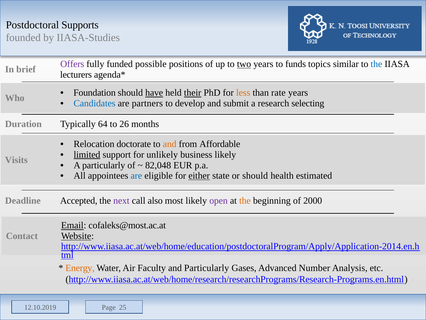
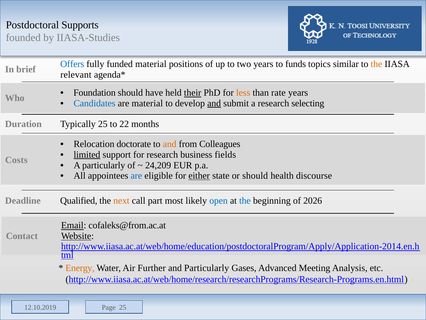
Offers colour: purple -> blue
funded possible: possible -> material
two underline: present -> none
the at (376, 64) colour: blue -> orange
lecturers: lecturers -> relevant
have underline: present -> none
are partners: partners -> material
and at (214, 103) underline: none -> present
Typically 64: 64 -> 25
26: 26 -> 22
Affordable: Affordable -> Colleagues
for unlikely: unlikely -> research
business likely: likely -> fields
Visits: Visits -> Costs
82,048: 82,048 -> 24,209
estimated: estimated -> discourse
Accepted: Accepted -> Qualified
next colour: purple -> orange
also: also -> part
open colour: purple -> blue
the at (245, 201) colour: orange -> blue
2000: 2000 -> 2026
cofaleks@most.ac.at: cofaleks@most.ac.at -> cofaleks@from.ac.at
Faculty: Faculty -> Further
Number: Number -> Meeting
